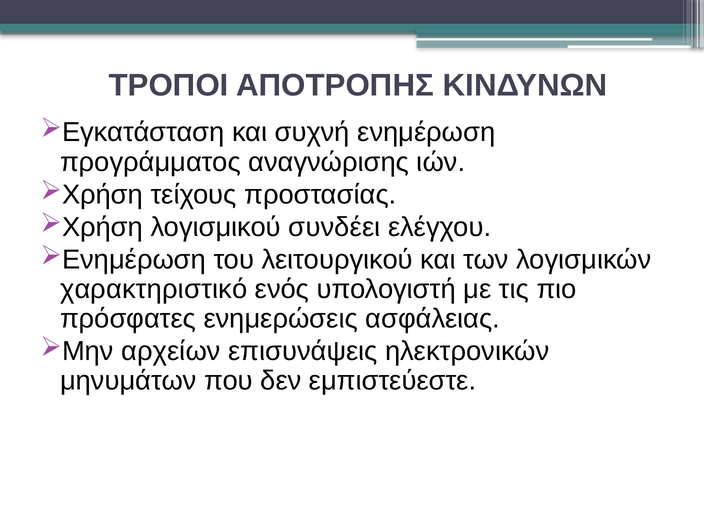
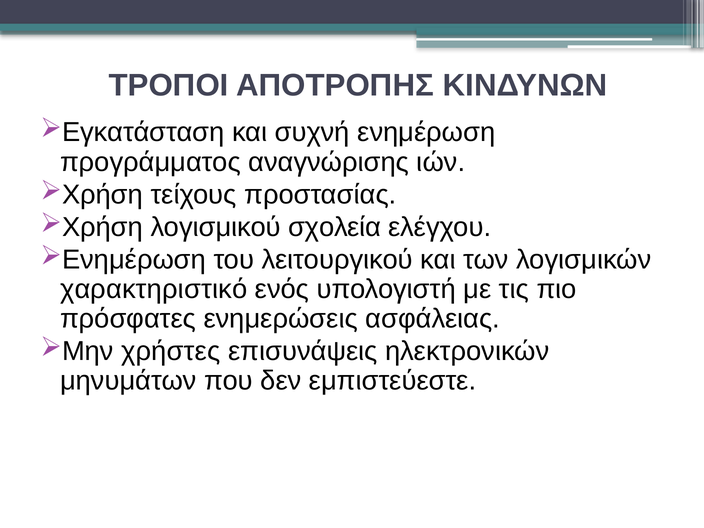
συνδέει: συνδέει -> σχολεία
αρχείων: αρχείων -> χρήστες
